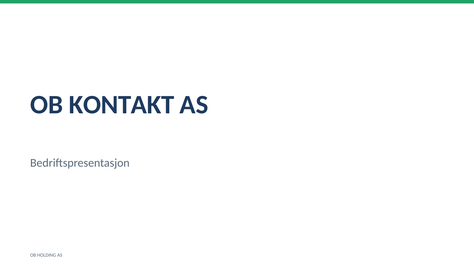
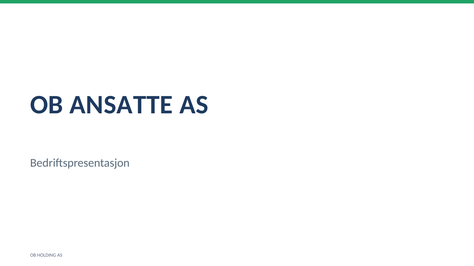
KONTAKT: KONTAKT -> ANSATTE
